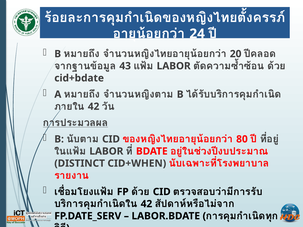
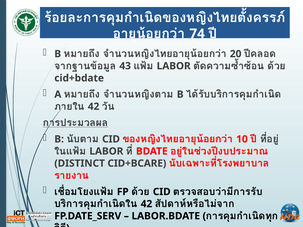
24: 24 -> 74
80: 80 -> 10
CID+WHEN: CID+WHEN -> CID+BCARE
